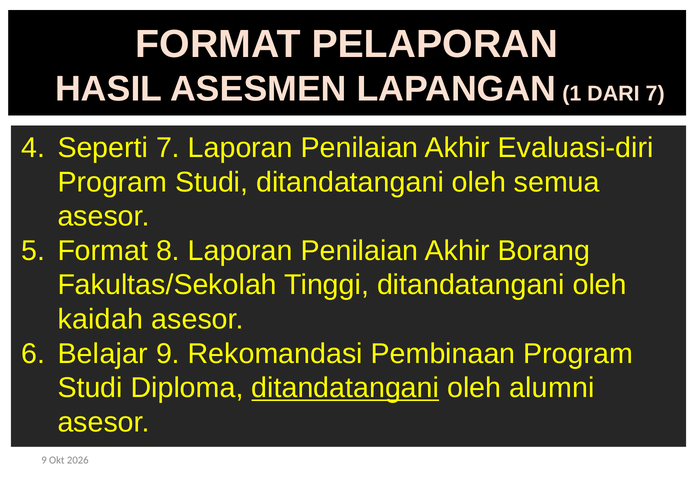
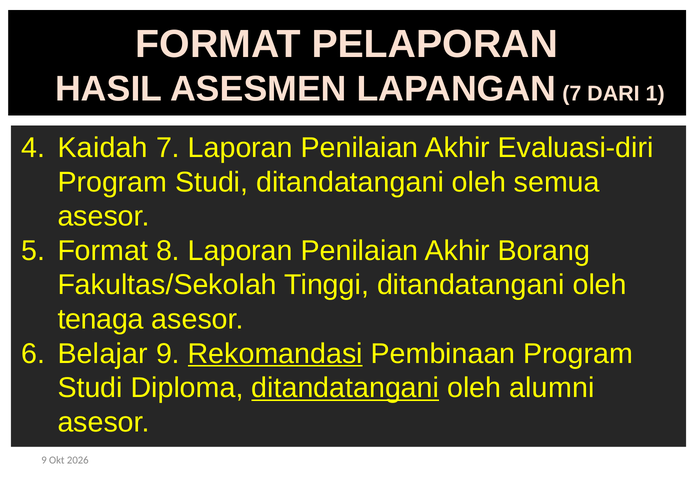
LAPANGAN 1: 1 -> 7
DARI 7: 7 -> 1
Seperti: Seperti -> Kaidah
kaidah: kaidah -> tenaga
Rekomandasi underline: none -> present
